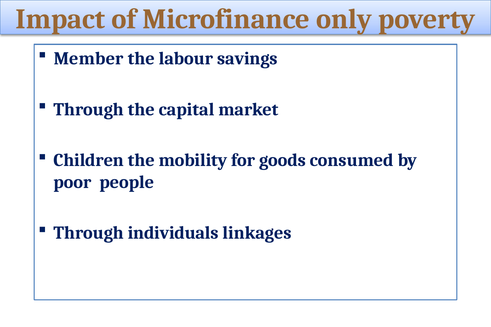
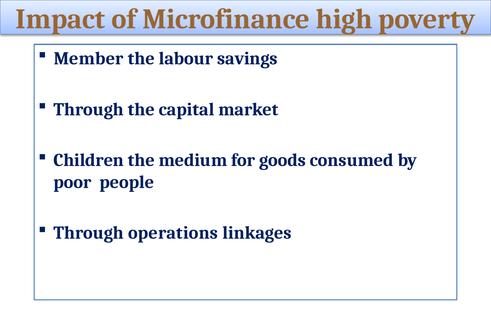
only: only -> high
mobility: mobility -> medium
individuals: individuals -> operations
